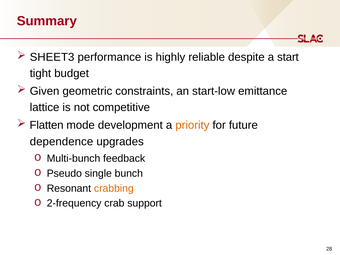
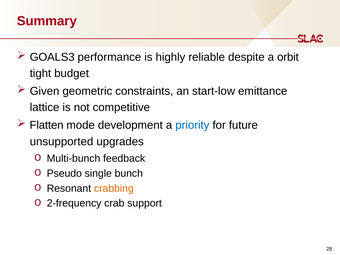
SHEET3: SHEET3 -> GOALS3
start: start -> orbit
priority colour: orange -> blue
dependence: dependence -> unsupported
